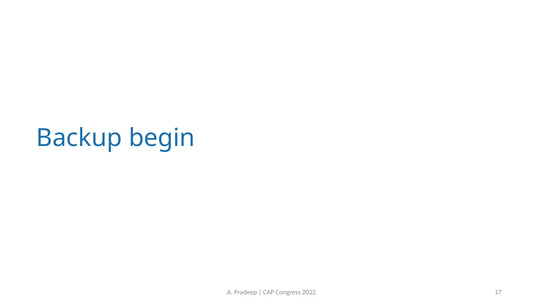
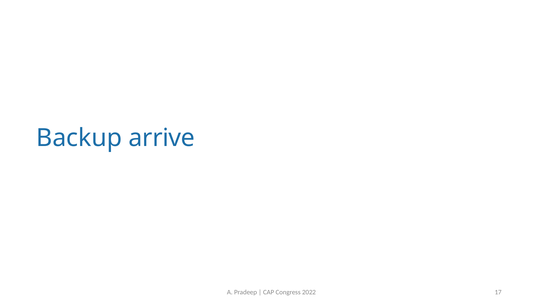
begin: begin -> arrive
